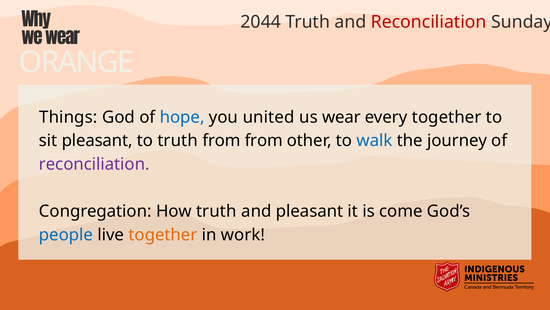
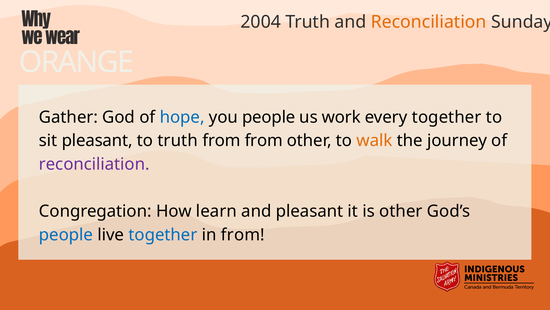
2044: 2044 -> 2004
Reconciliation at (429, 22) colour: red -> orange
Things: Things -> Gather
you united: united -> people
us wear: wear -> work
walk colour: blue -> orange
How truth: truth -> learn
is come: come -> other
together at (163, 235) colour: orange -> blue
in work: work -> from
